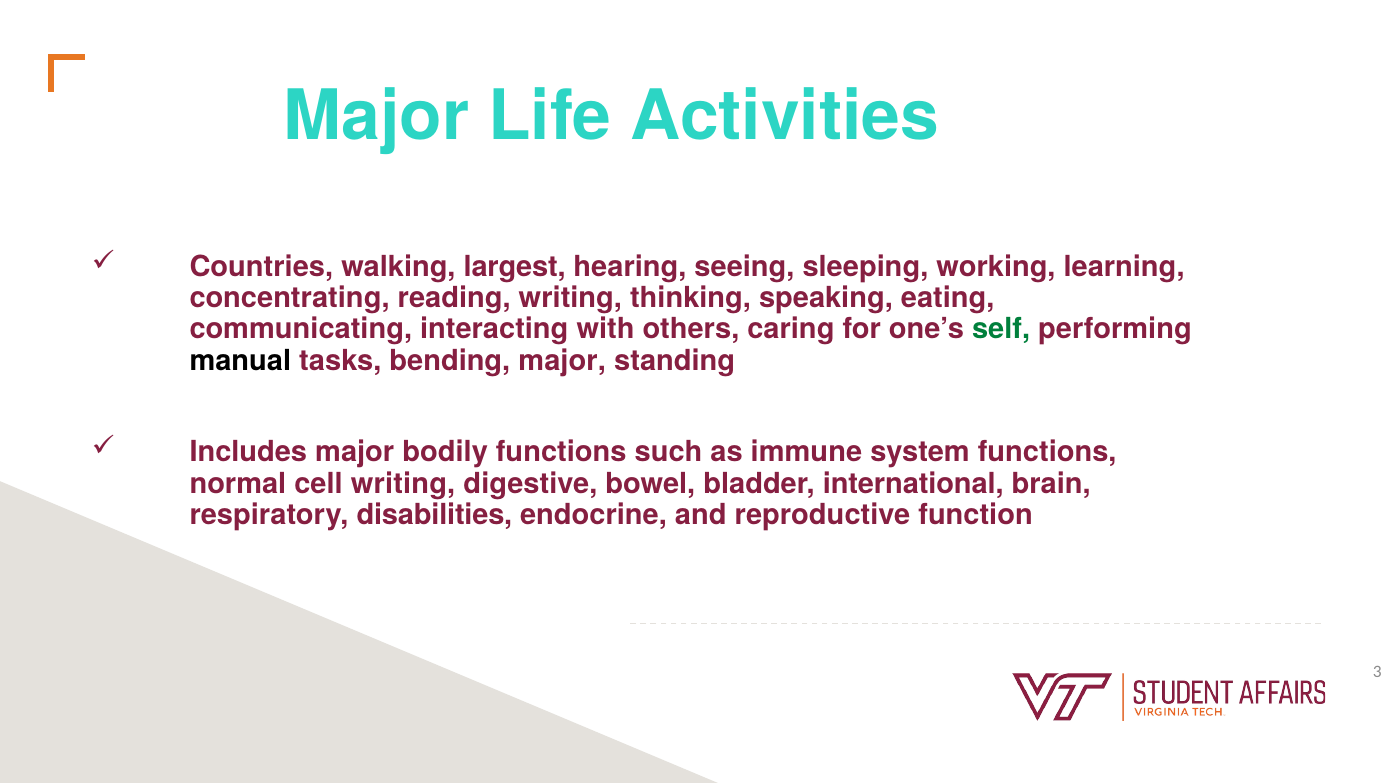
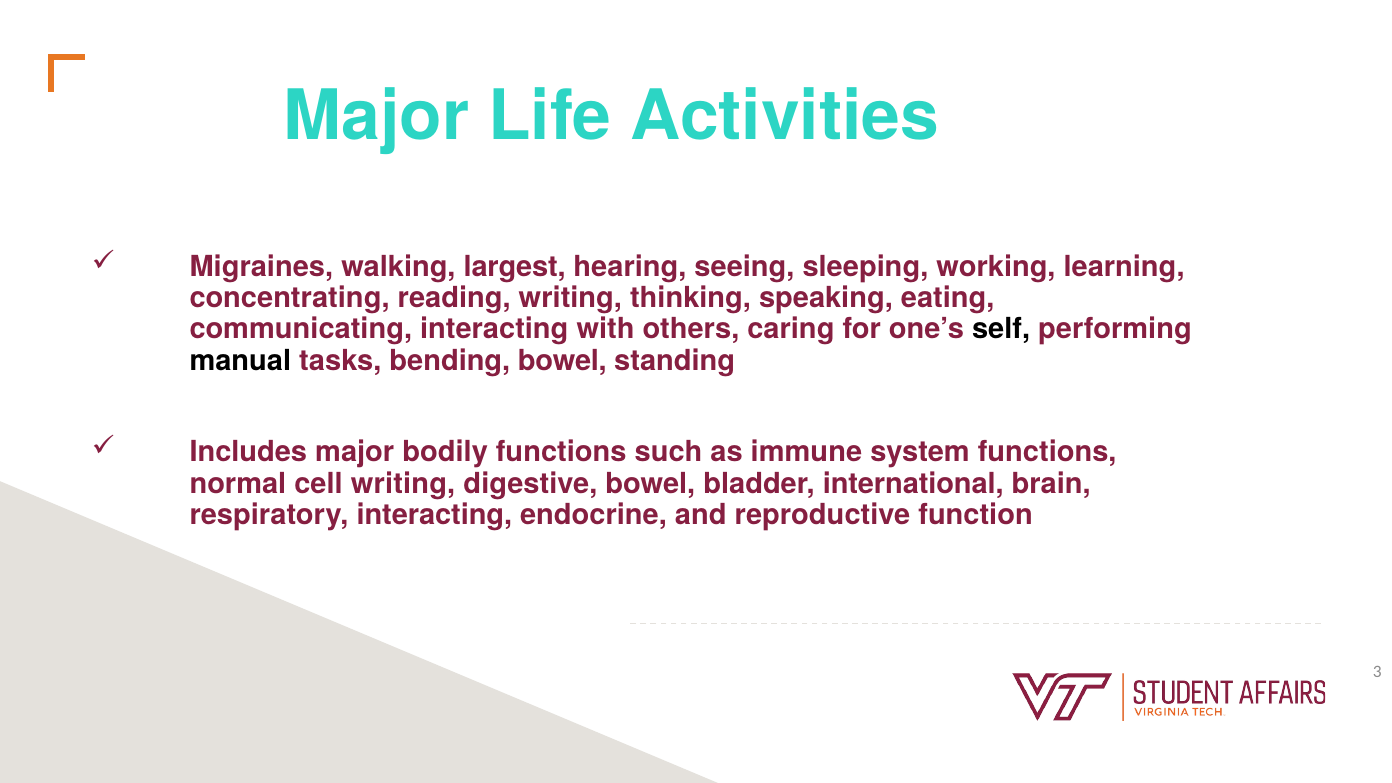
Countries: Countries -> Migraines
self colour: green -> black
bending major: major -> bowel
respiratory disabilities: disabilities -> interacting
